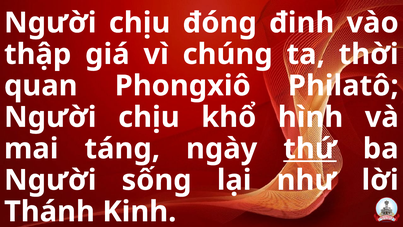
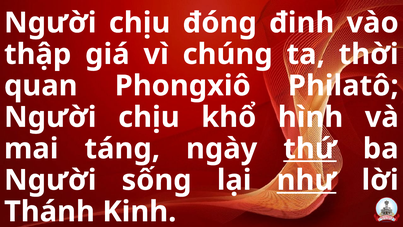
như underline: none -> present
